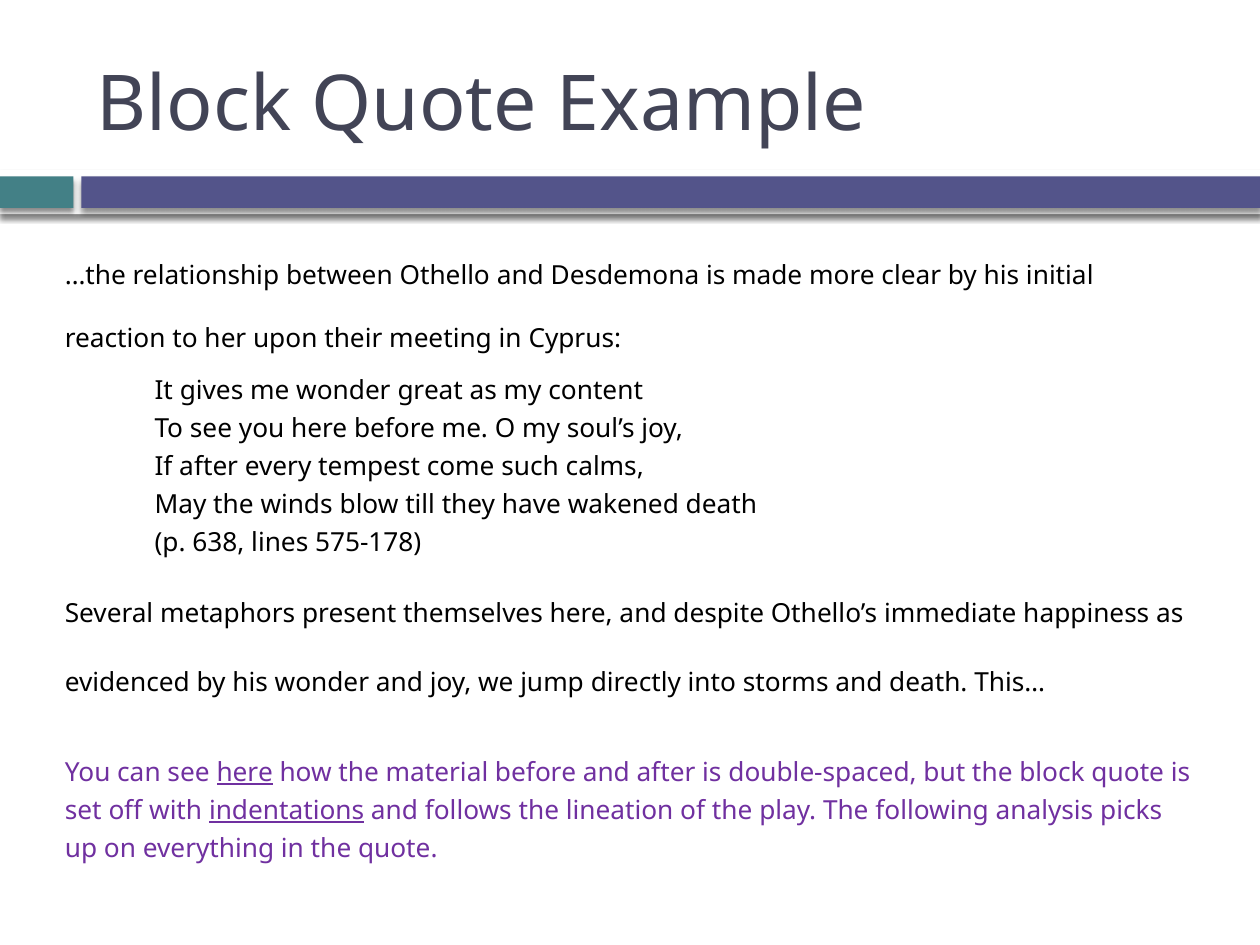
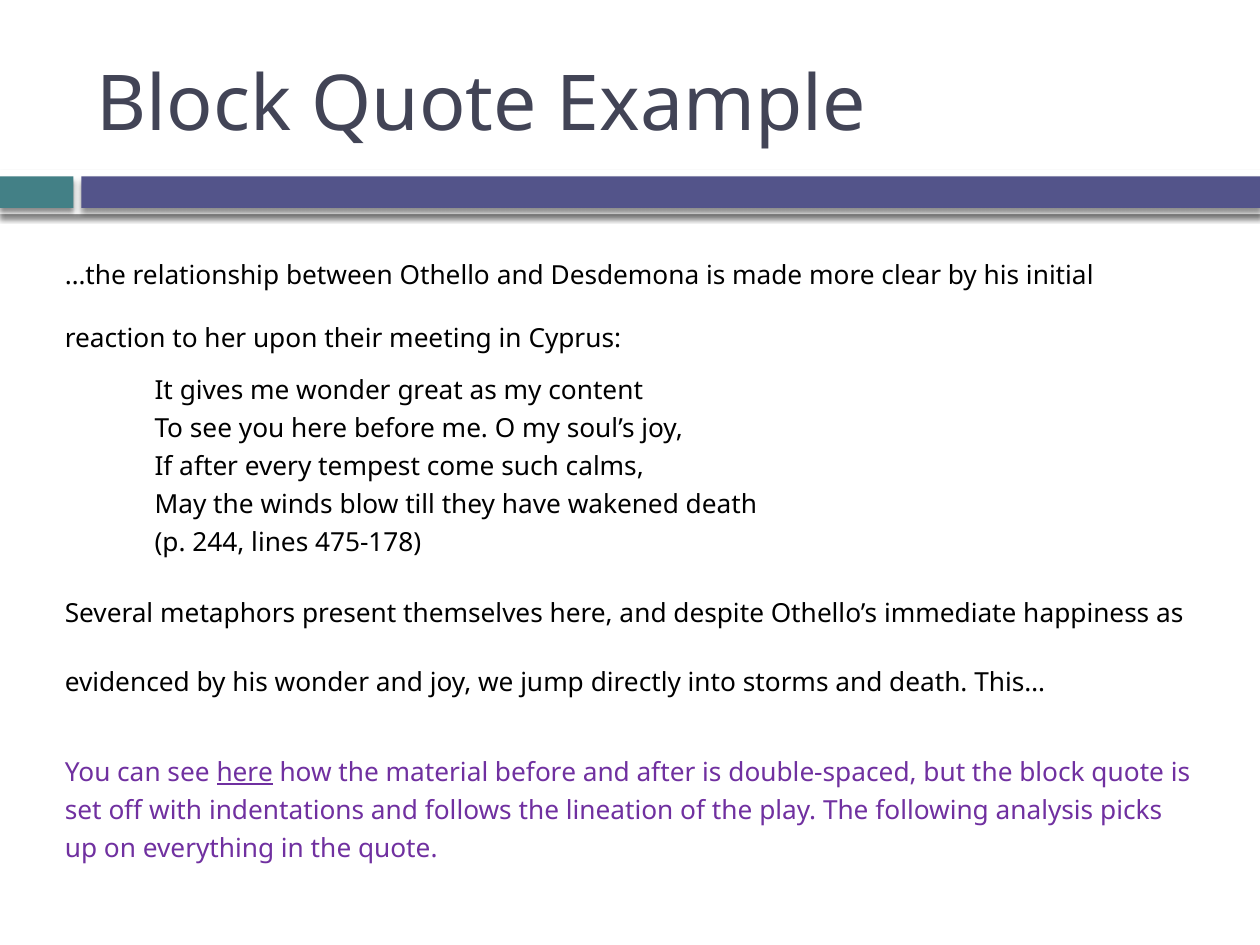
638: 638 -> 244
575-178: 575-178 -> 475-178
indentations underline: present -> none
